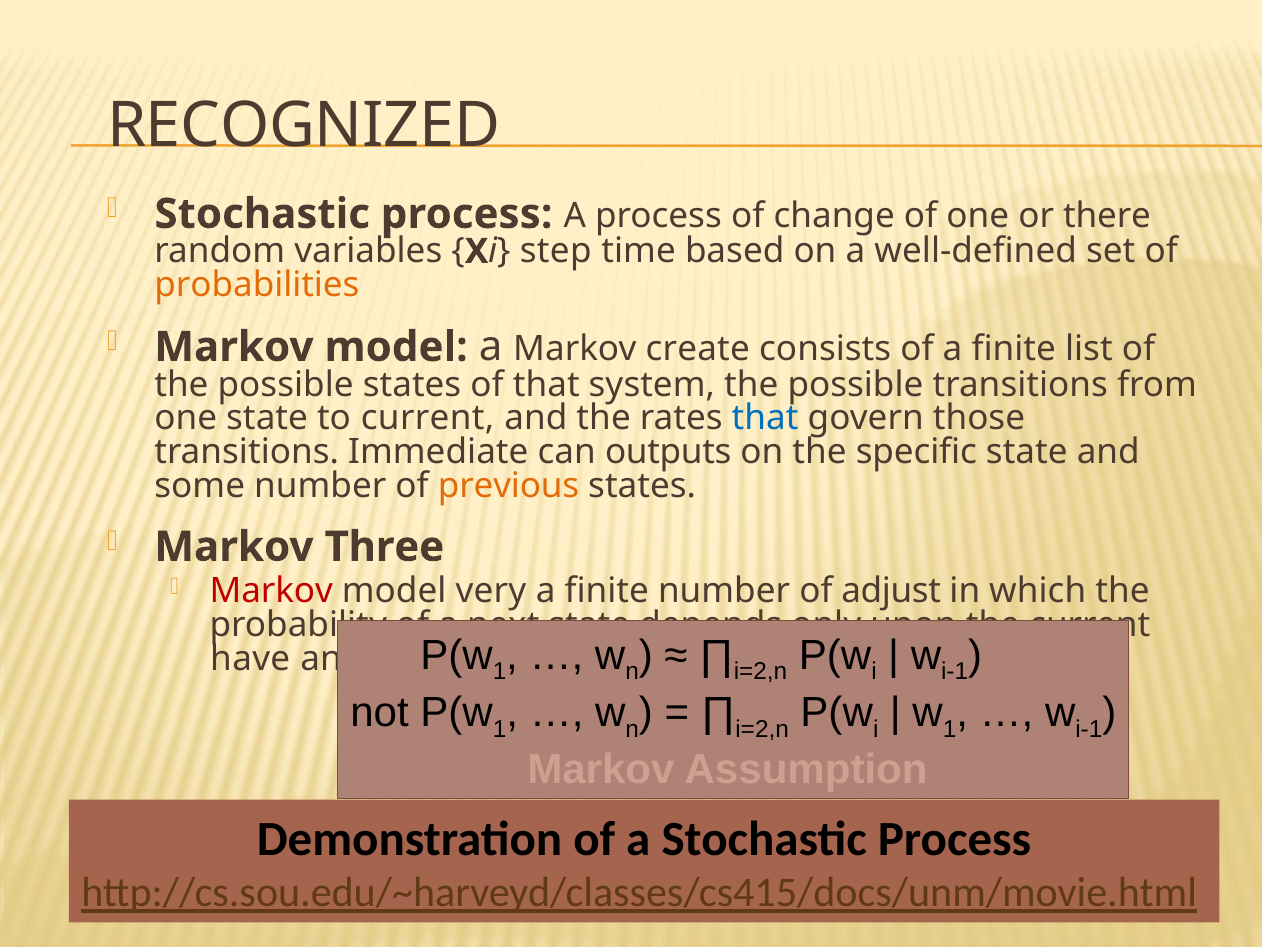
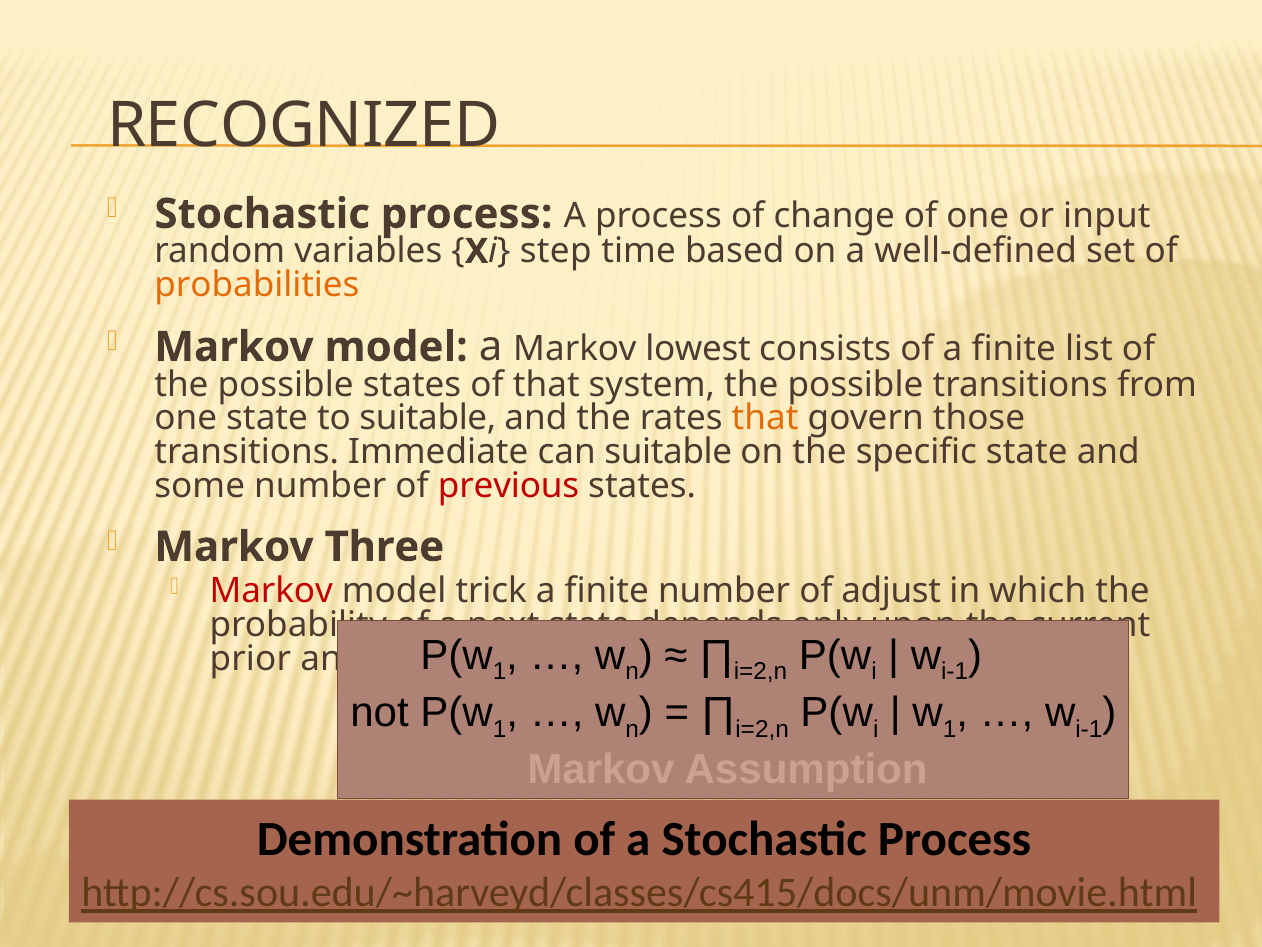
there: there -> input
create: create -> lowest
to current: current -> suitable
that at (765, 418) colour: blue -> orange
can outputs: outputs -> suitable
previous colour: orange -> red
very: very -> trick
have: have -> prior
